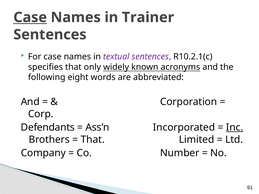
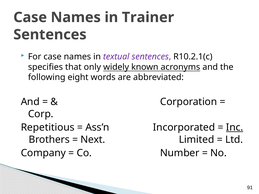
Case at (30, 17) underline: present -> none
Defendants: Defendants -> Repetitious
That at (93, 140): That -> Next
